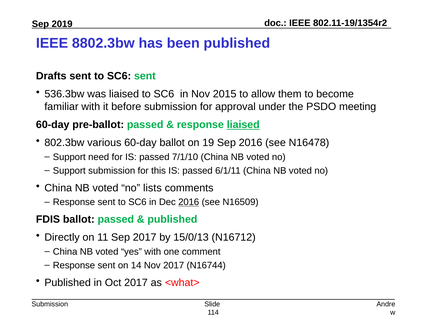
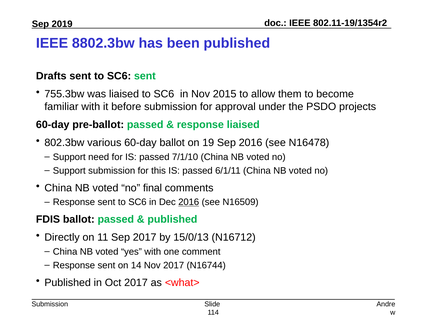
536.3bw: 536.3bw -> 755.3bw
meeting: meeting -> projects
liaised at (243, 125) underline: present -> none
lists: lists -> final
